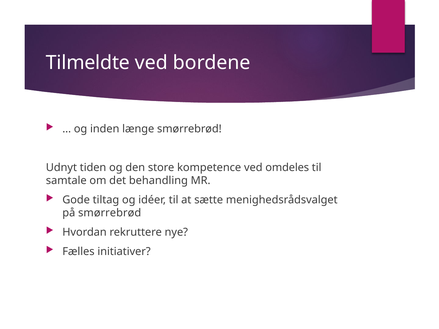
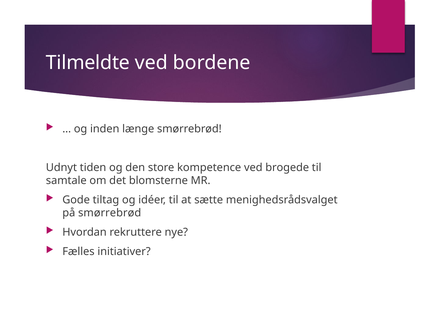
omdeles: omdeles -> brogede
behandling: behandling -> blomsterne
